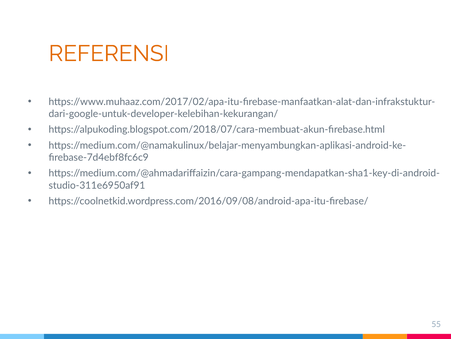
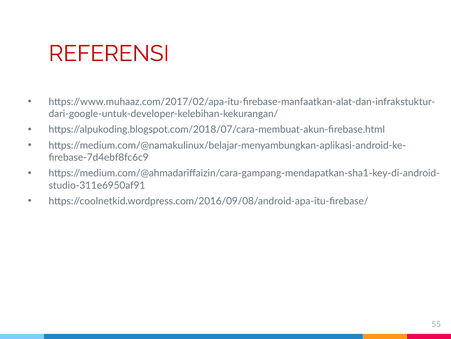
REFERENSI colour: orange -> red
